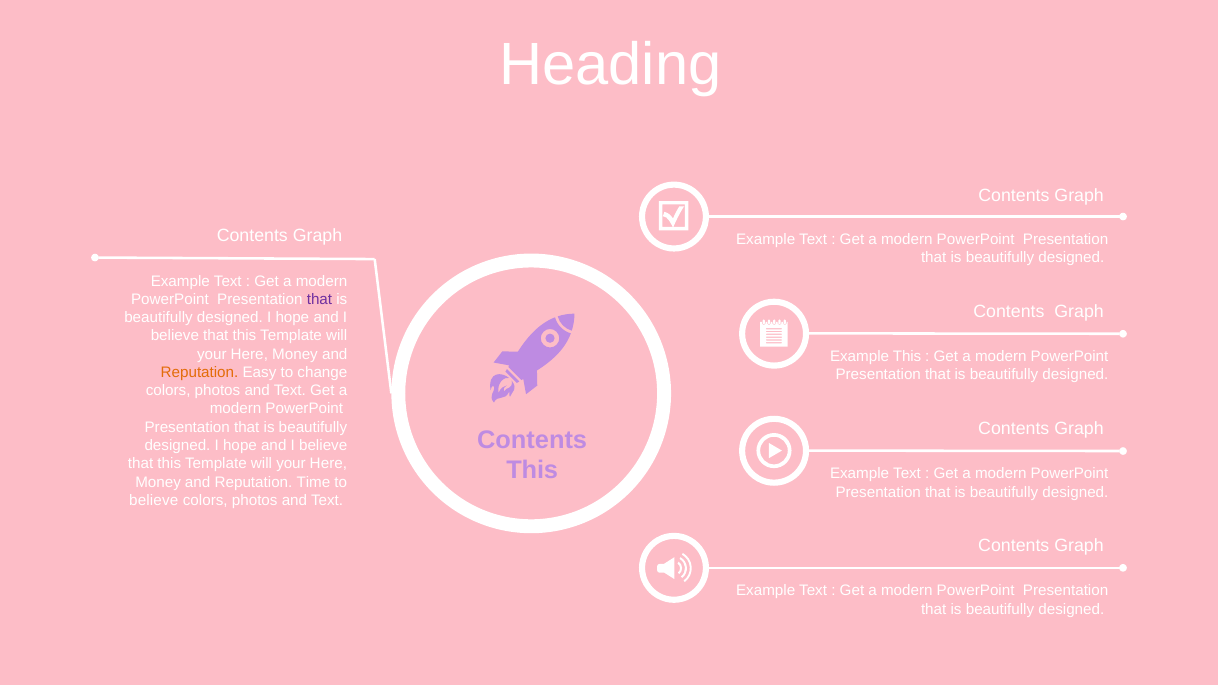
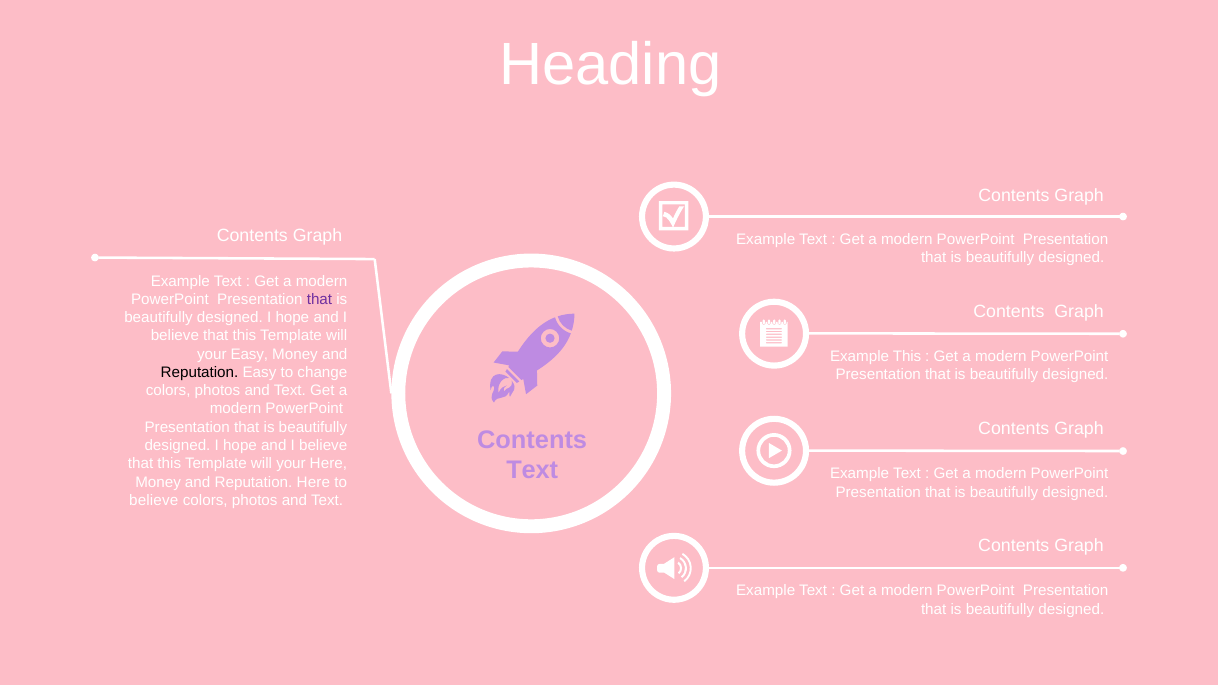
Here at (249, 354): Here -> Easy
Reputation at (200, 372) colour: orange -> black
This at (532, 470): This -> Text
Reputation Time: Time -> Here
